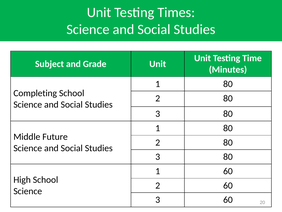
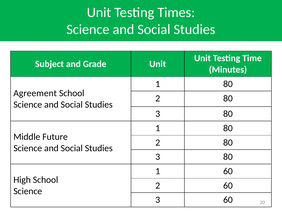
Completing: Completing -> Agreement
